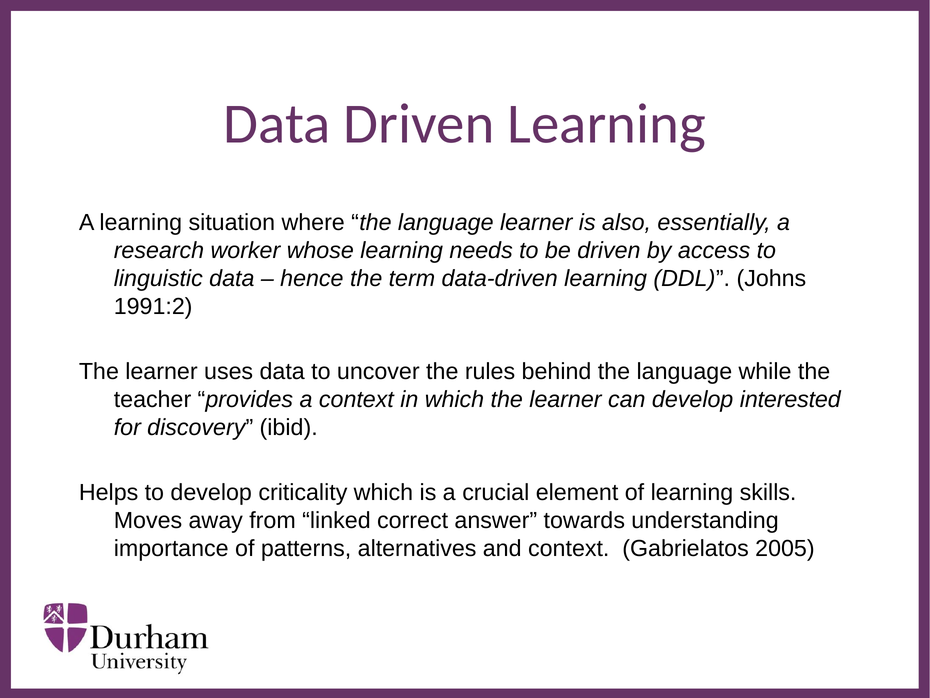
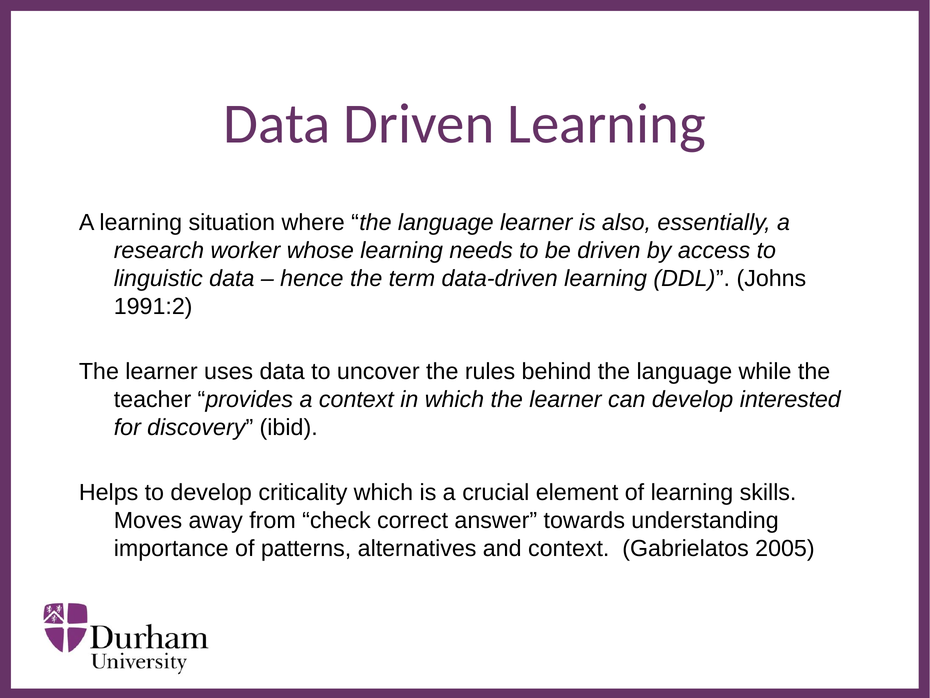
linked: linked -> check
